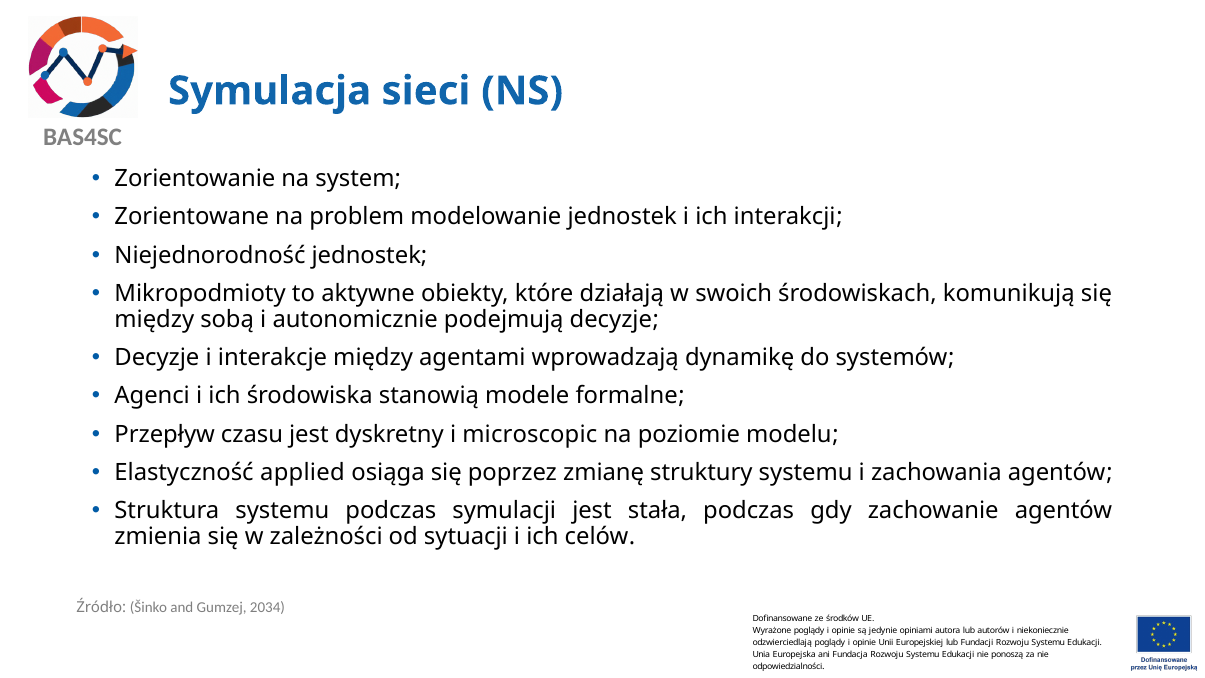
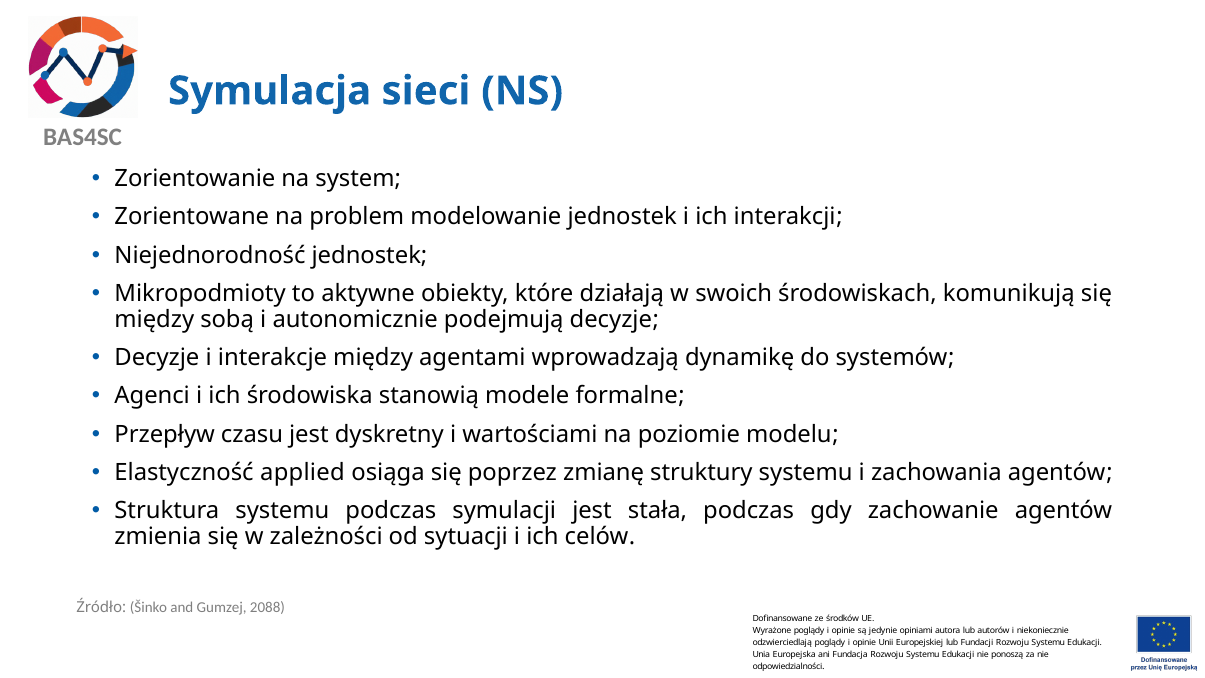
microscopic: microscopic -> wartościami
2034: 2034 -> 2088
